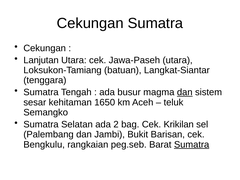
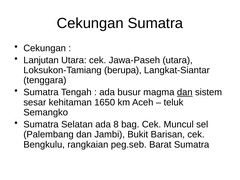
batuan: batuan -> berupa
2: 2 -> 8
Krikilan: Krikilan -> Muncul
Sumatra at (192, 145) underline: present -> none
